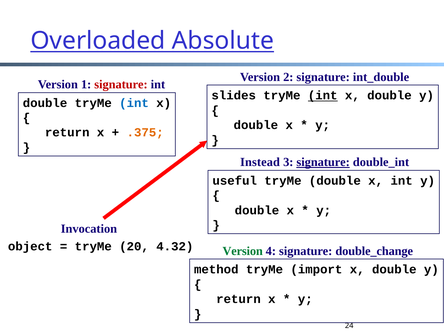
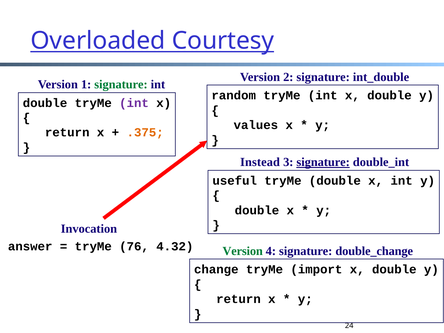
Absolute: Absolute -> Courtesy
signature at (121, 84) colour: red -> green
slides: slides -> random
int at (323, 96) underline: present -> none
int at (134, 103) colour: blue -> purple
double at (256, 125): double -> values
object: object -> answer
20: 20 -> 76
method: method -> change
